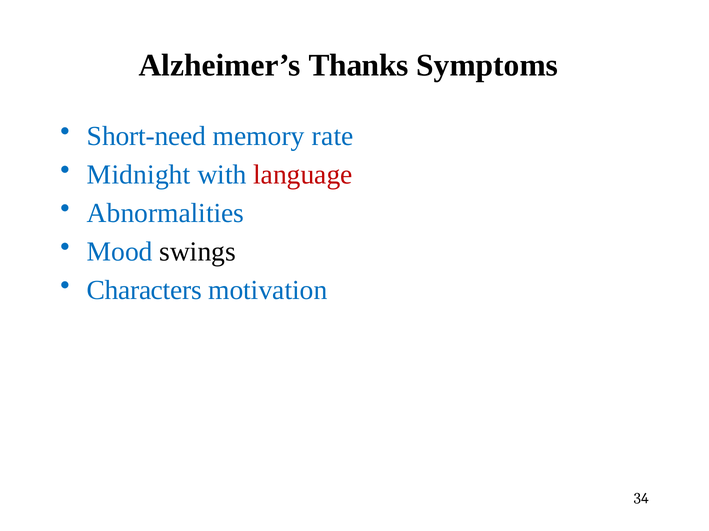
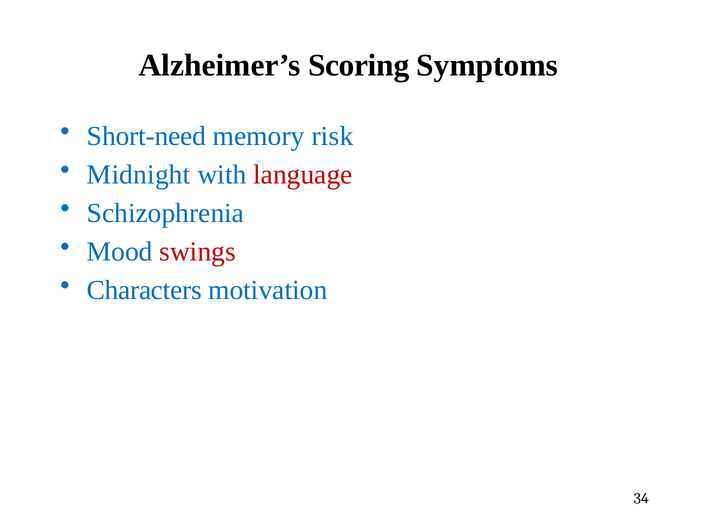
Thanks: Thanks -> Scoring
rate: rate -> risk
Abnormalities: Abnormalities -> Schizophrenia
swings colour: black -> red
